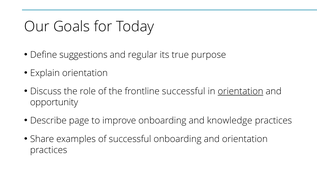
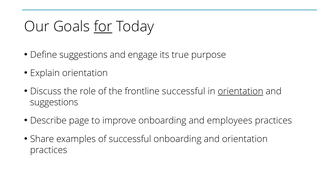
for underline: none -> present
regular: regular -> engage
opportunity at (54, 103): opportunity -> suggestions
knowledge: knowledge -> employees
